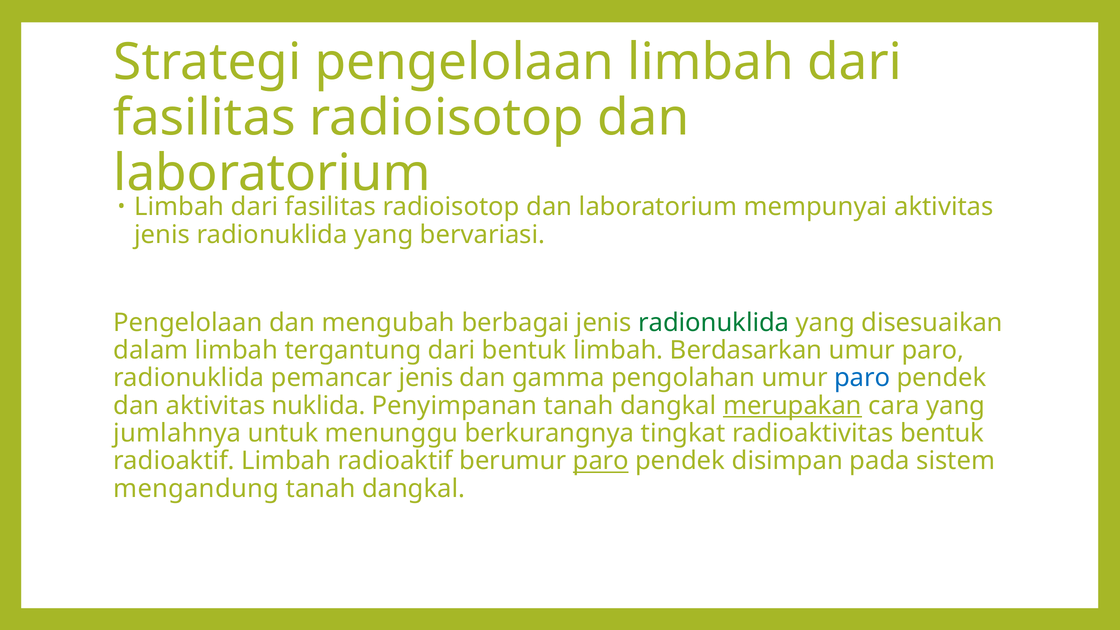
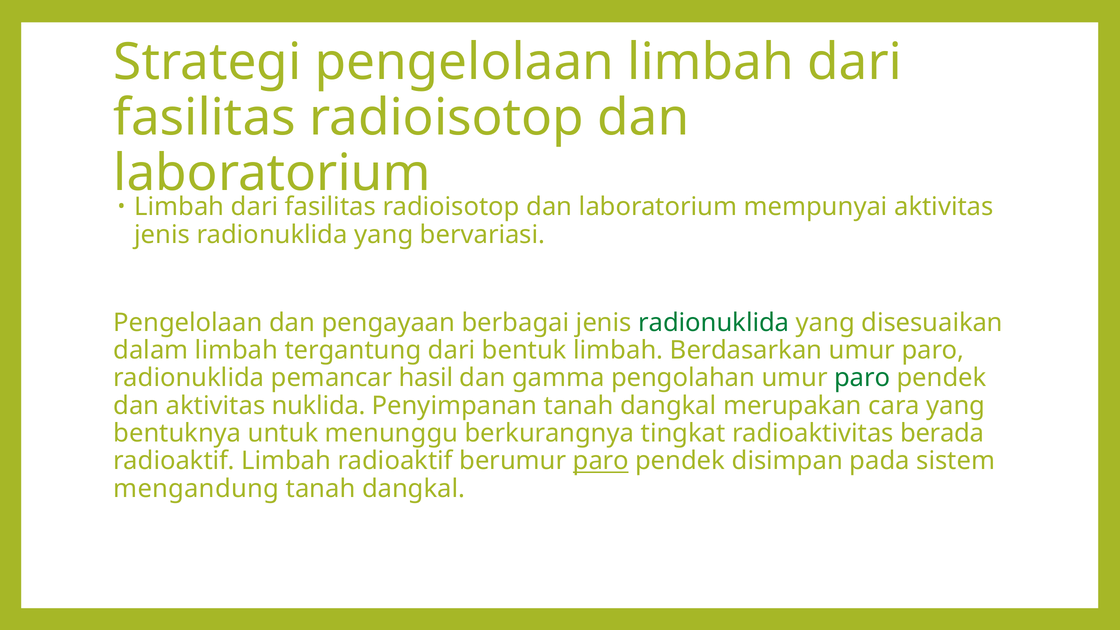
mengubah: mengubah -> pengayaan
pemancar jenis: jenis -> hasil
paro at (862, 378) colour: blue -> green
merupakan underline: present -> none
jumlahnya: jumlahnya -> bentuknya
radioaktivitas bentuk: bentuk -> berada
